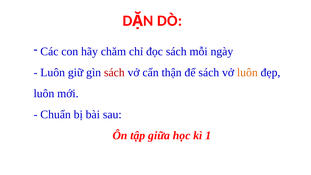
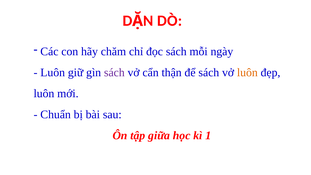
sách at (114, 73) colour: red -> purple
